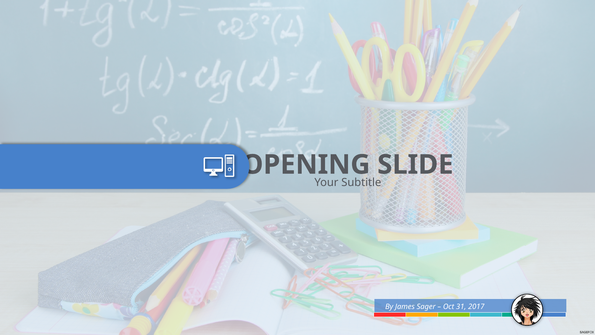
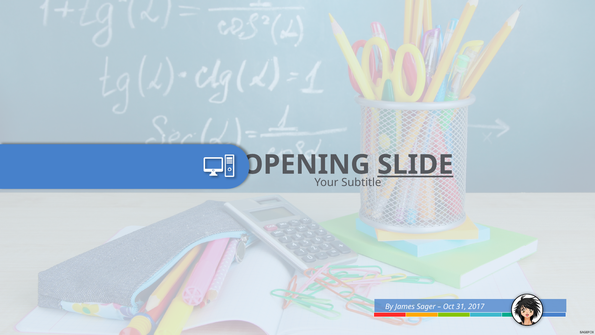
SLIDE underline: none -> present
